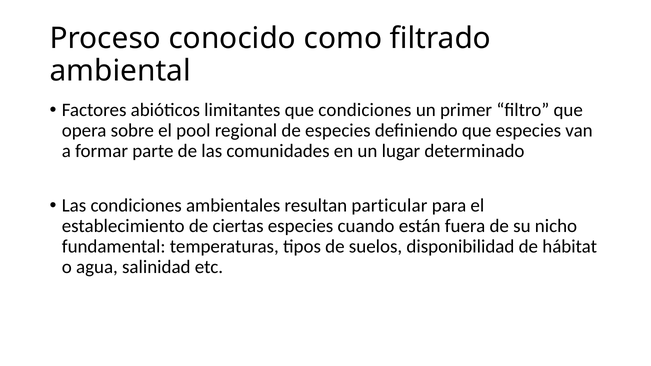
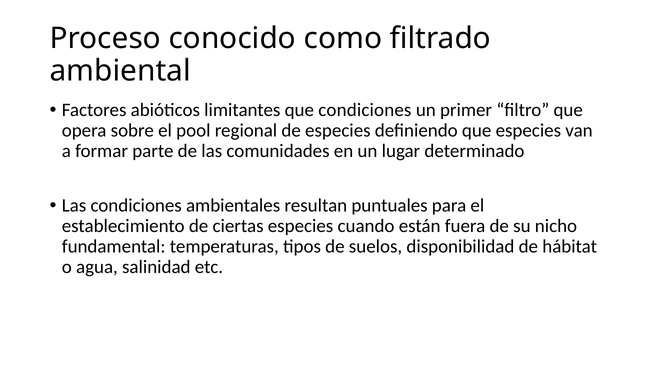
particular: particular -> puntuales
